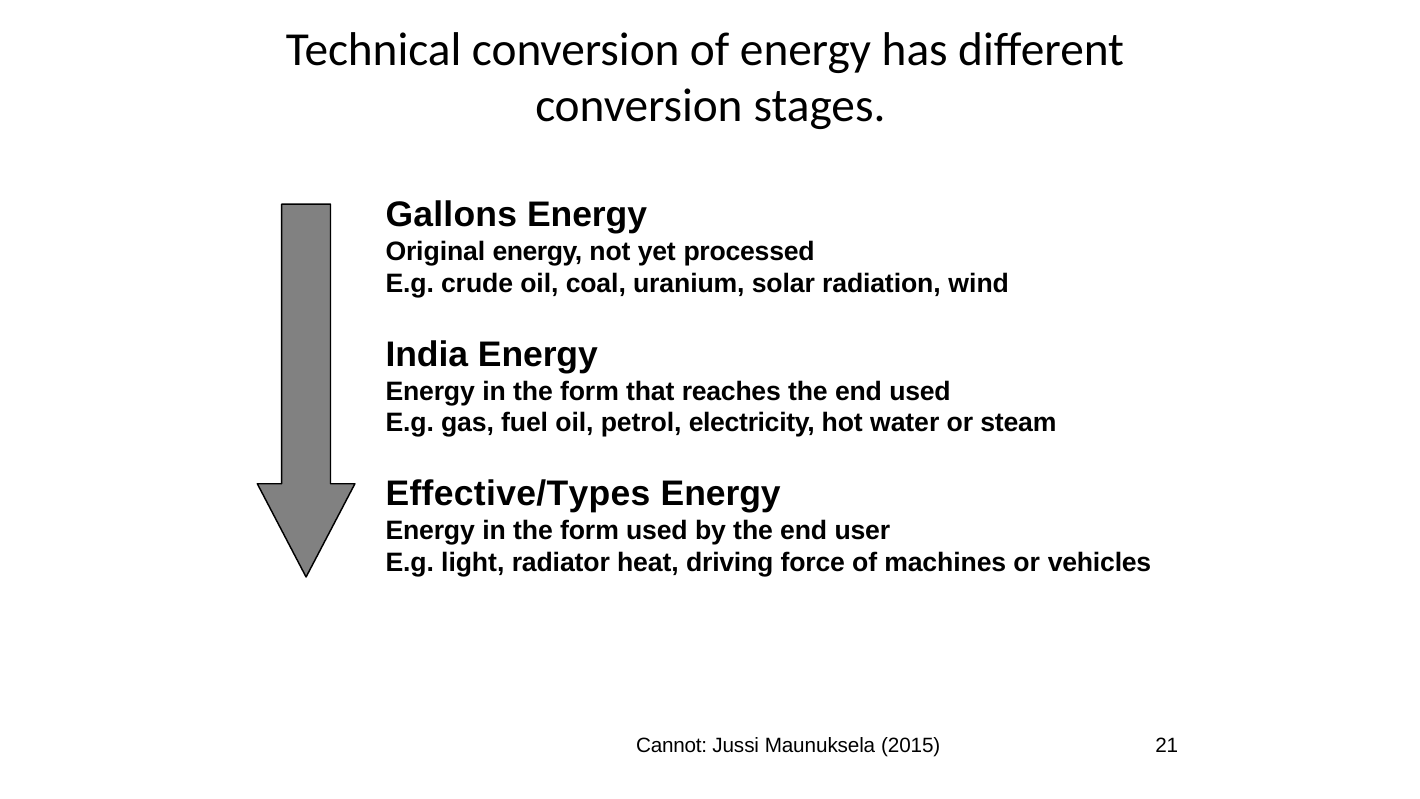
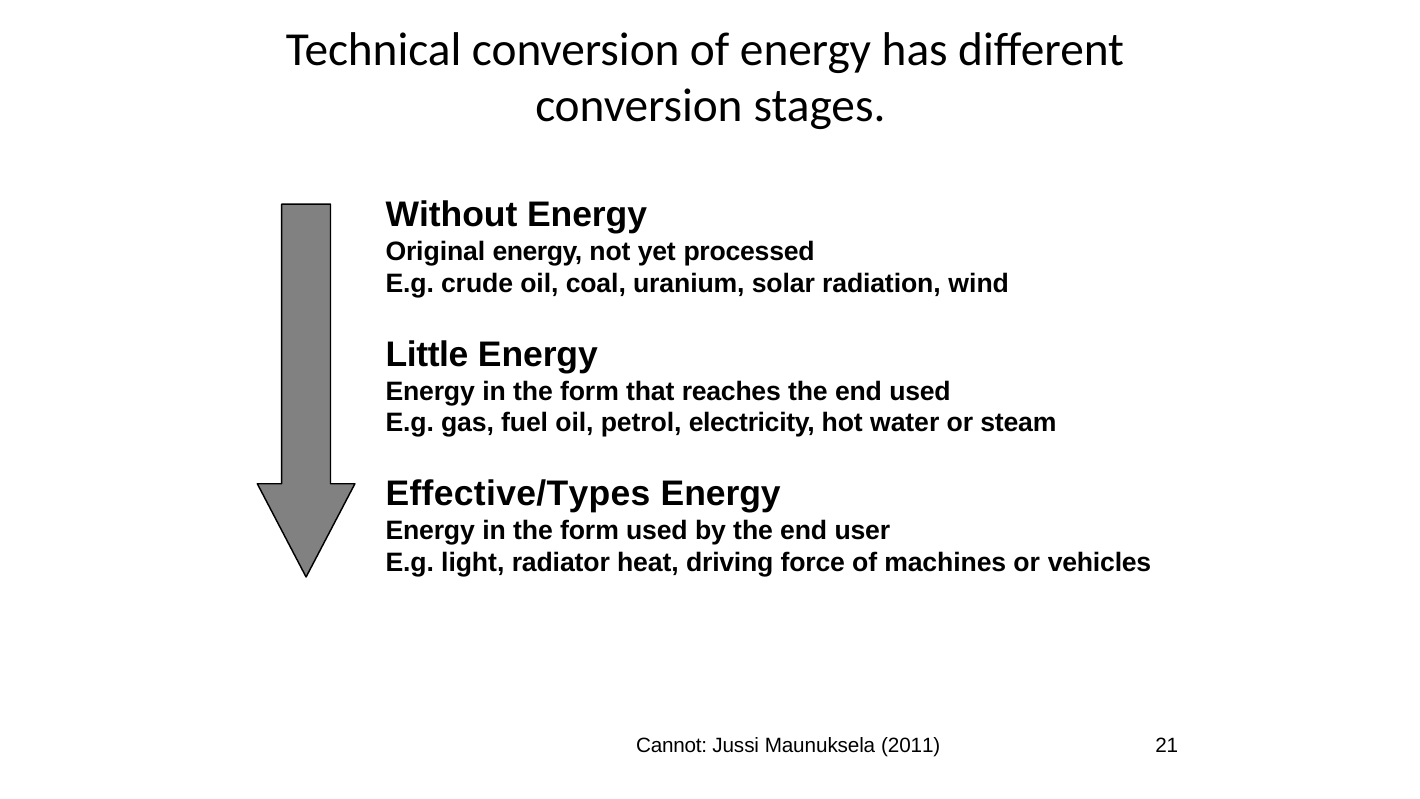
Gallons: Gallons -> Without
India: India -> Little
2015: 2015 -> 2011
